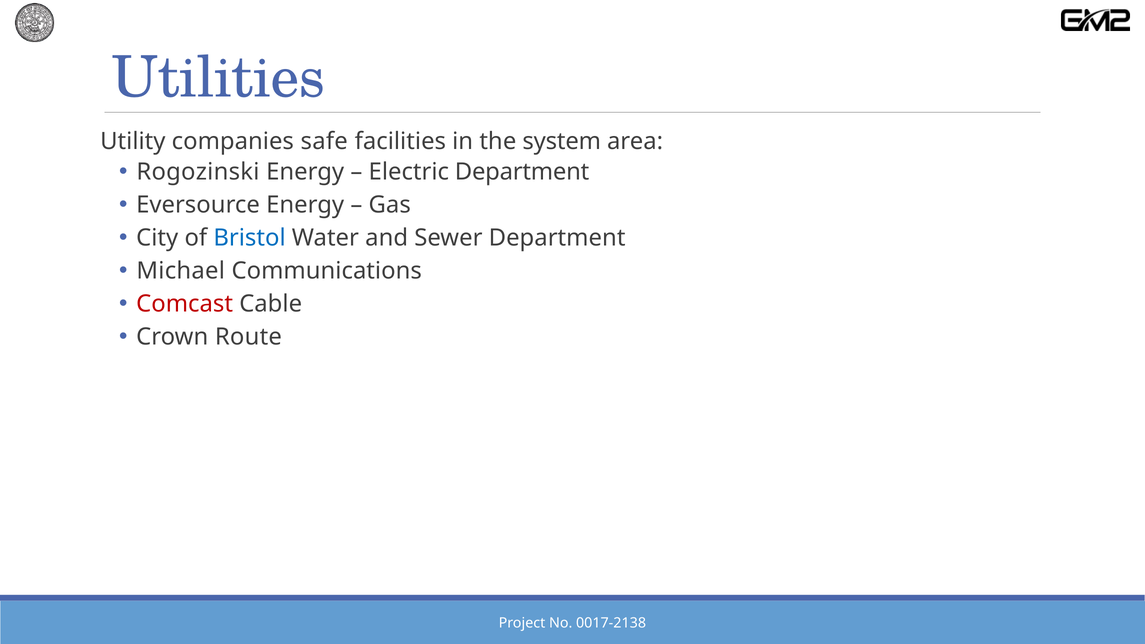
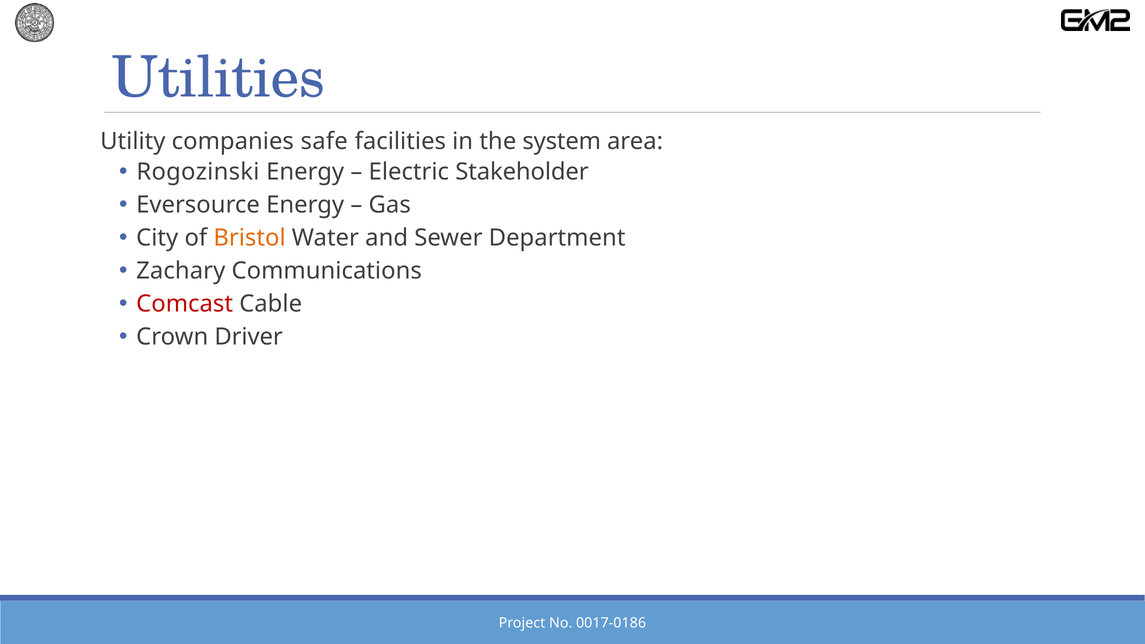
Electric Department: Department -> Stakeholder
Bristol colour: blue -> orange
Michael: Michael -> Zachary
Route: Route -> Driver
0017-2138: 0017-2138 -> 0017-0186
